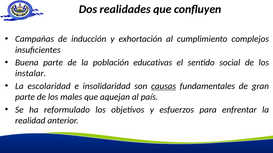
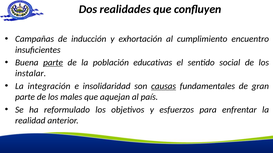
complejos: complejos -> encuentro
parte at (53, 63) underline: none -> present
escolaridad: escolaridad -> integración
